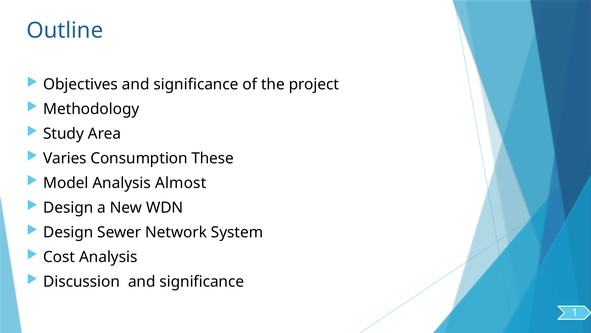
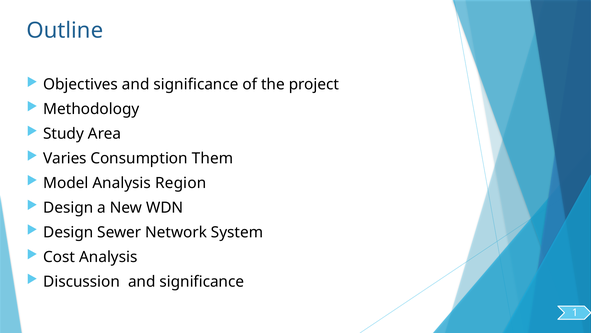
These: These -> Them
Almost: Almost -> Region
